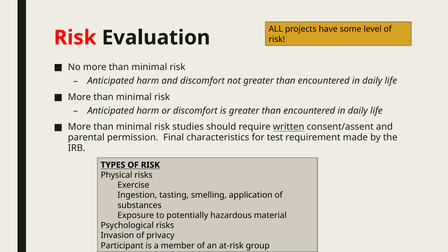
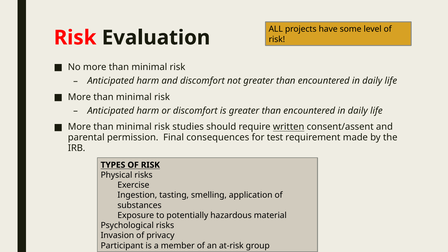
characteristics: characteristics -> consequences
